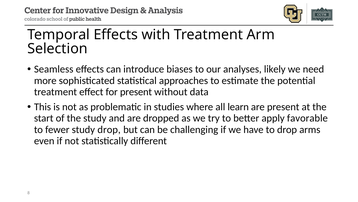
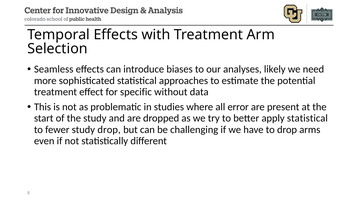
for present: present -> specific
learn: learn -> error
apply favorable: favorable -> statistical
